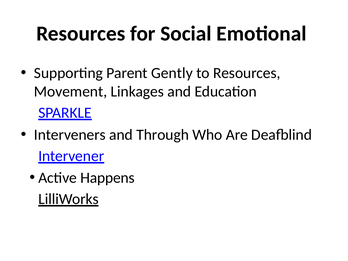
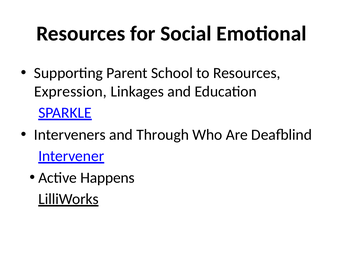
Gently: Gently -> School
Movement: Movement -> Expression
